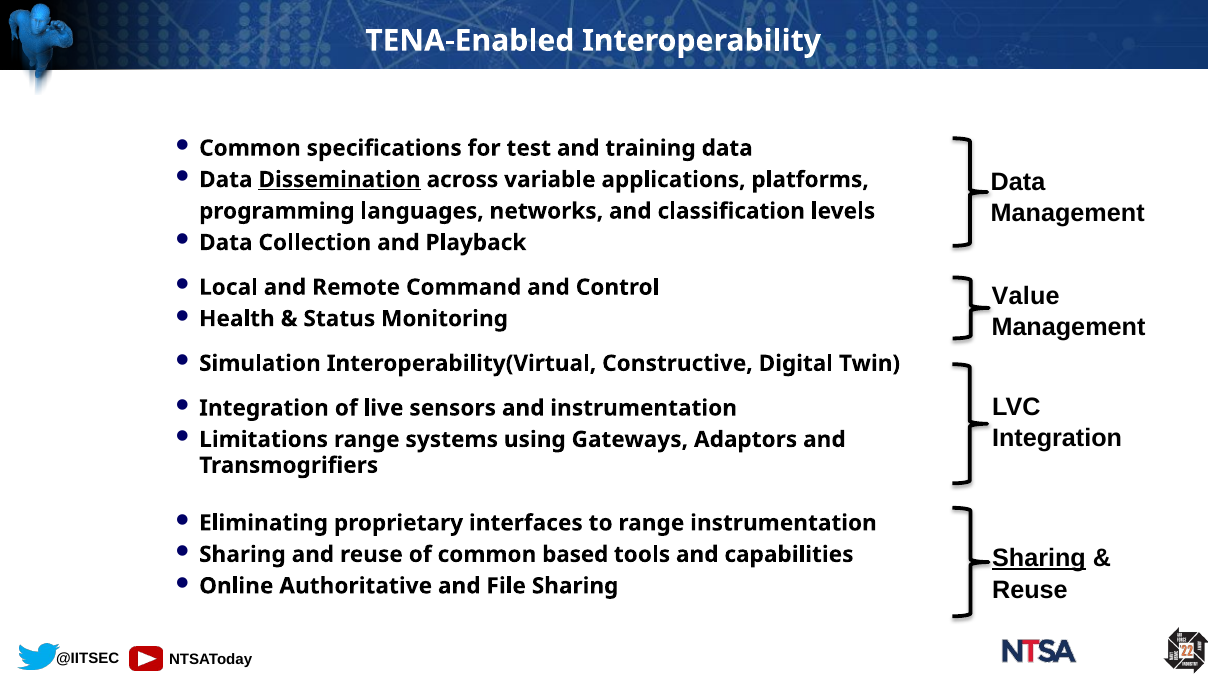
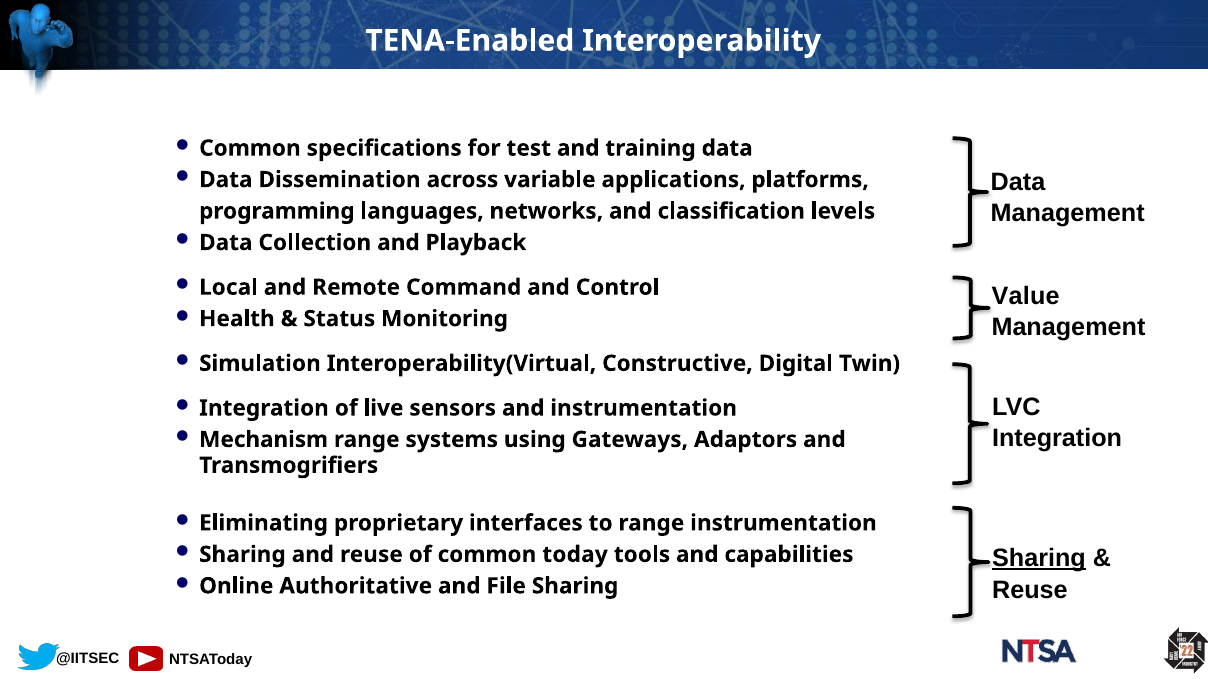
Dissemination underline: present -> none
Limitations: Limitations -> Mechanism
based: based -> today
